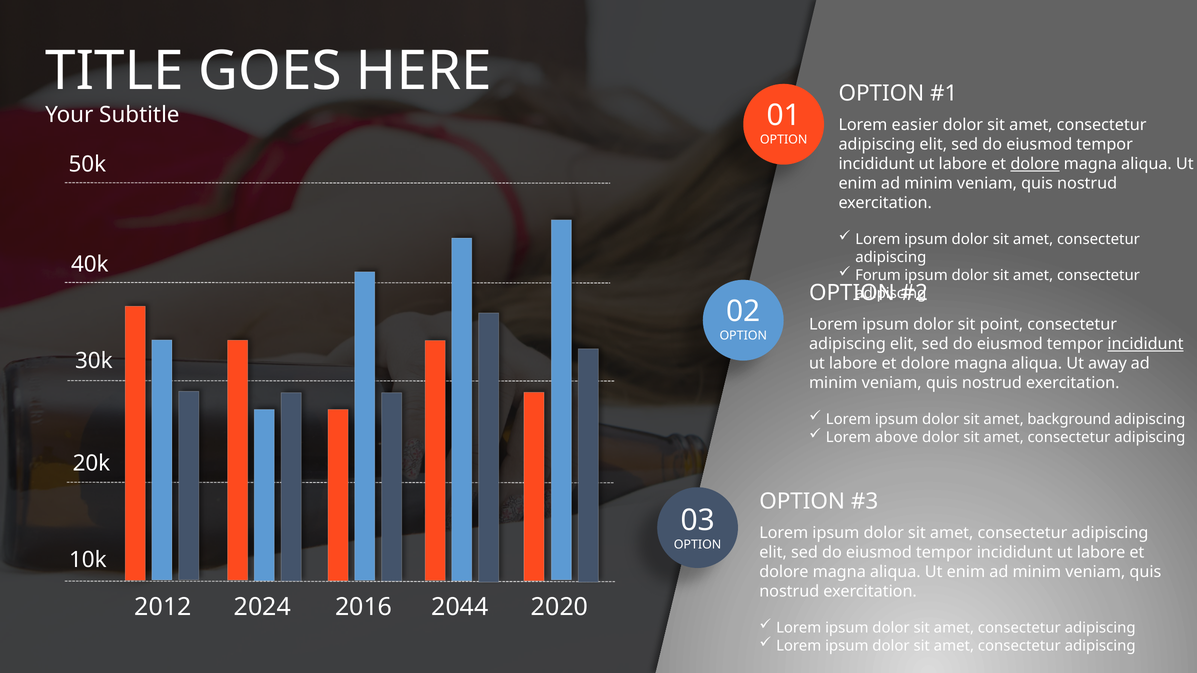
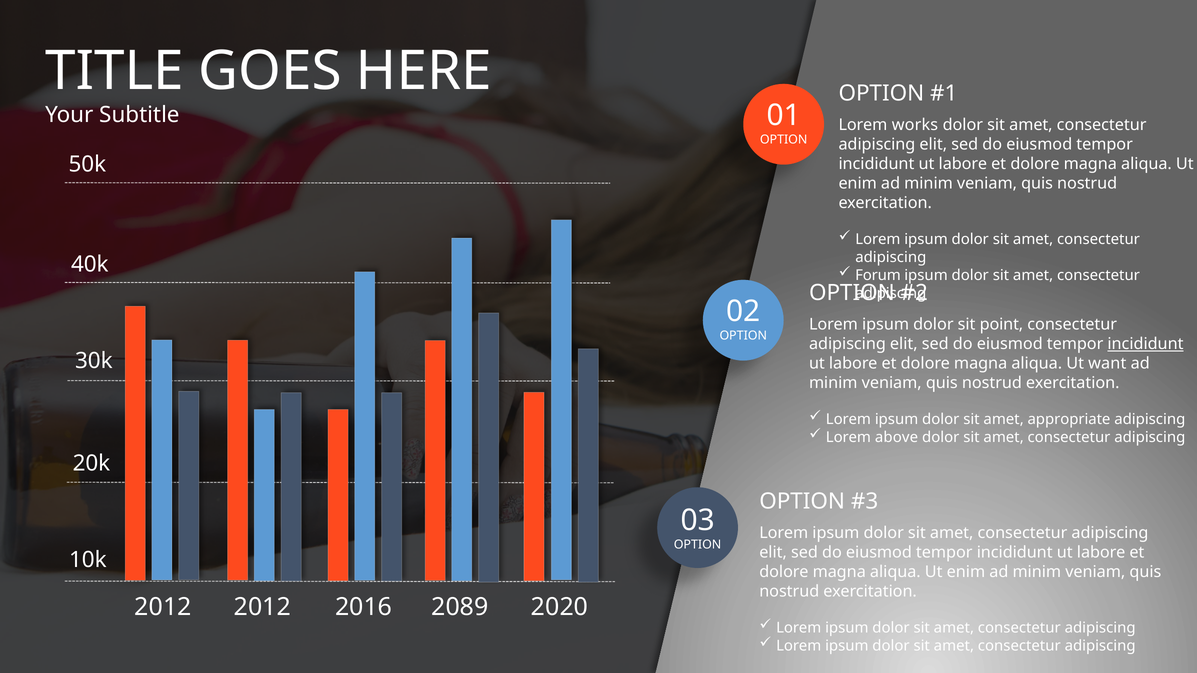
easier: easier -> works
dolore at (1035, 164) underline: present -> none
away: away -> want
background: background -> appropriate
2012 2024: 2024 -> 2012
2044: 2044 -> 2089
